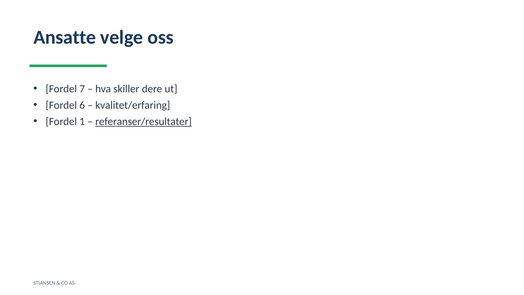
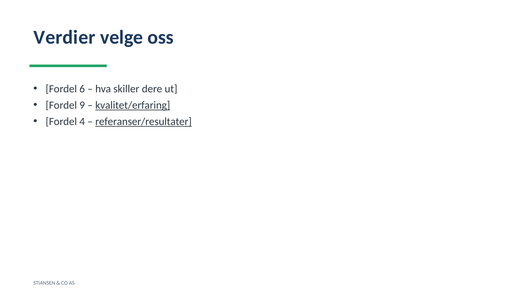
Ansatte: Ansatte -> Verdier
7: 7 -> 6
6: 6 -> 9
kvalitet/erfaring underline: none -> present
1: 1 -> 4
